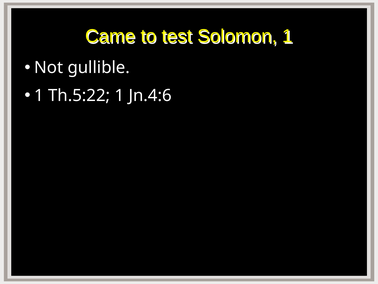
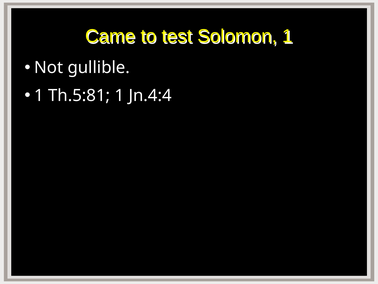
Th.5:22: Th.5:22 -> Th.5:81
Jn.4:6: Jn.4:6 -> Jn.4:4
